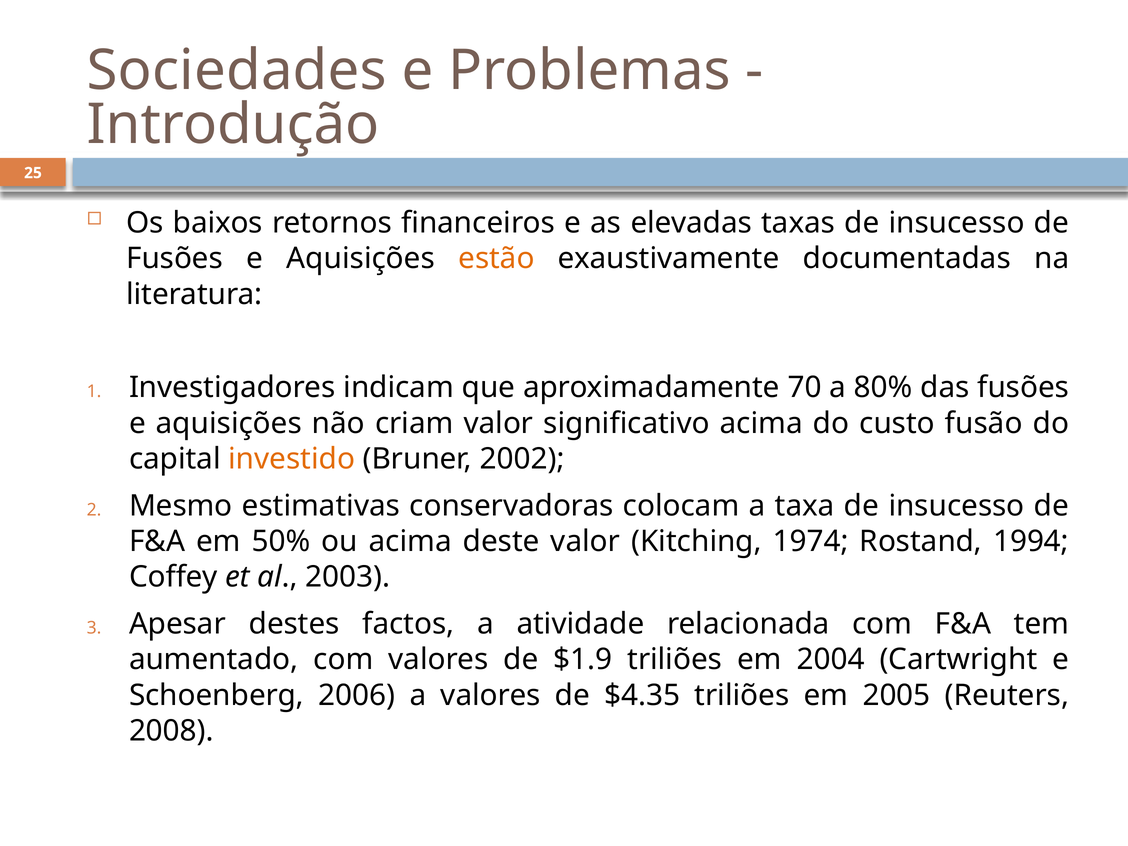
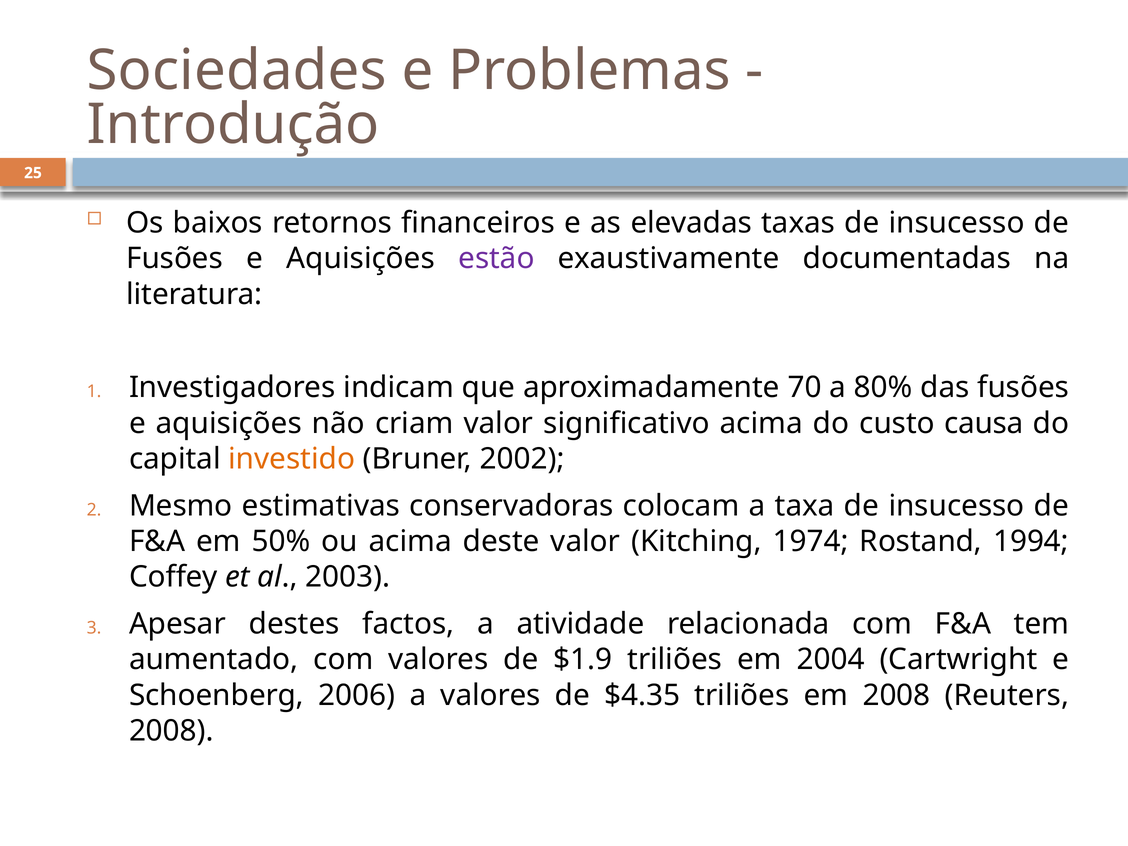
estão colour: orange -> purple
fusão: fusão -> causa
em 2005: 2005 -> 2008
